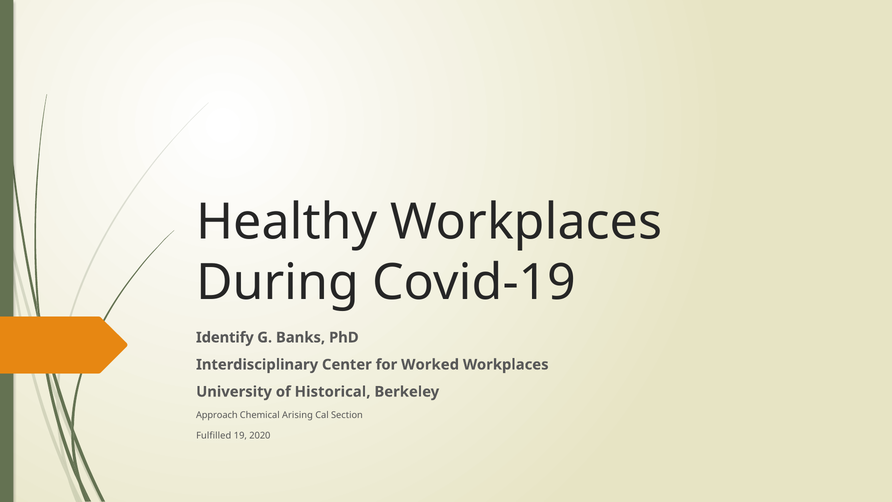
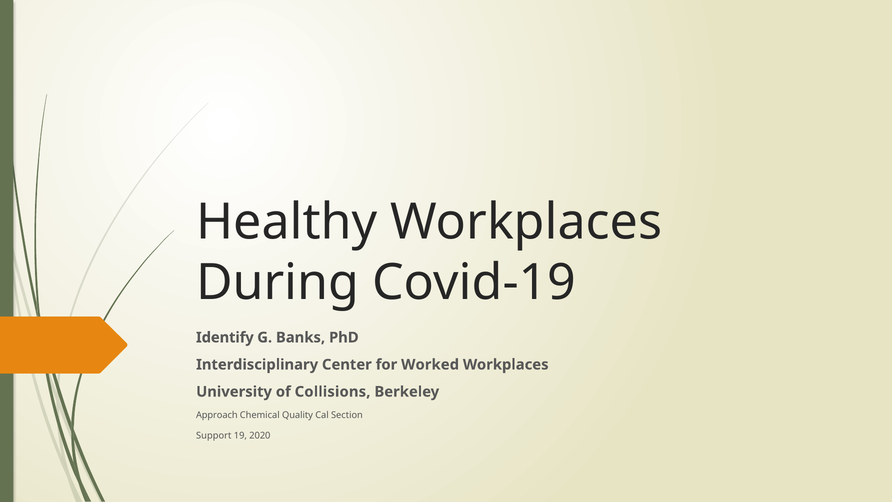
Historical: Historical -> Collisions
Arising: Arising -> Quality
Fulfilled: Fulfilled -> Support
